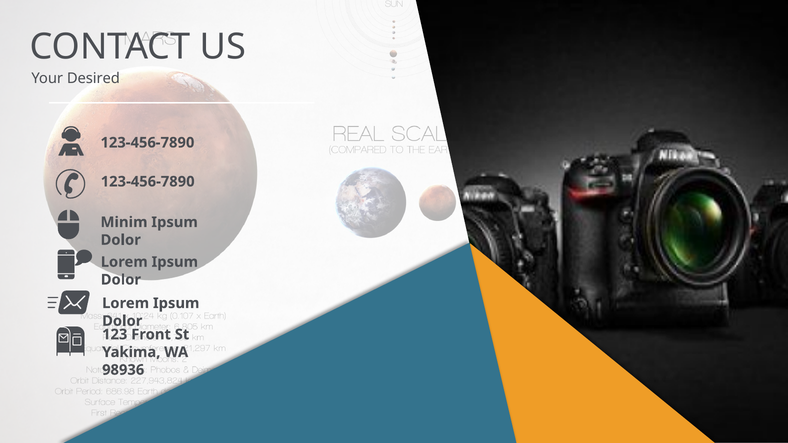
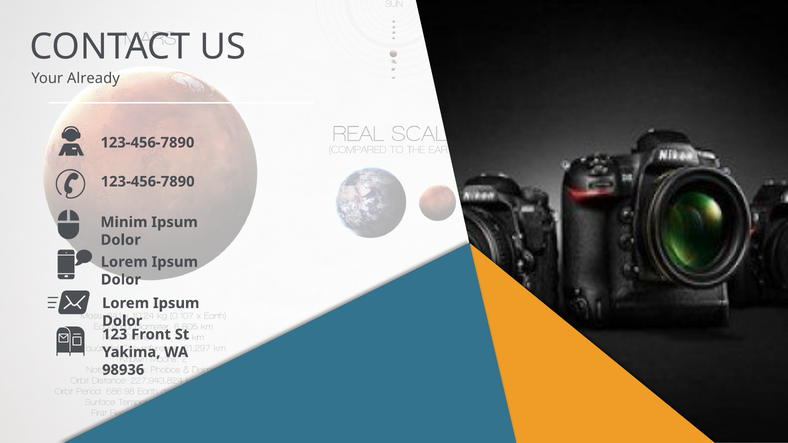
Desired: Desired -> Already
